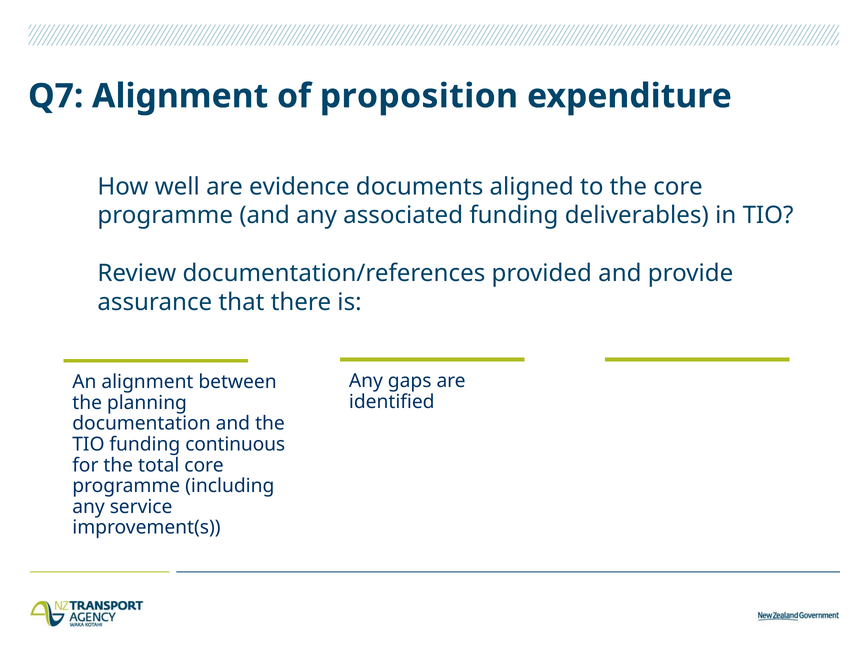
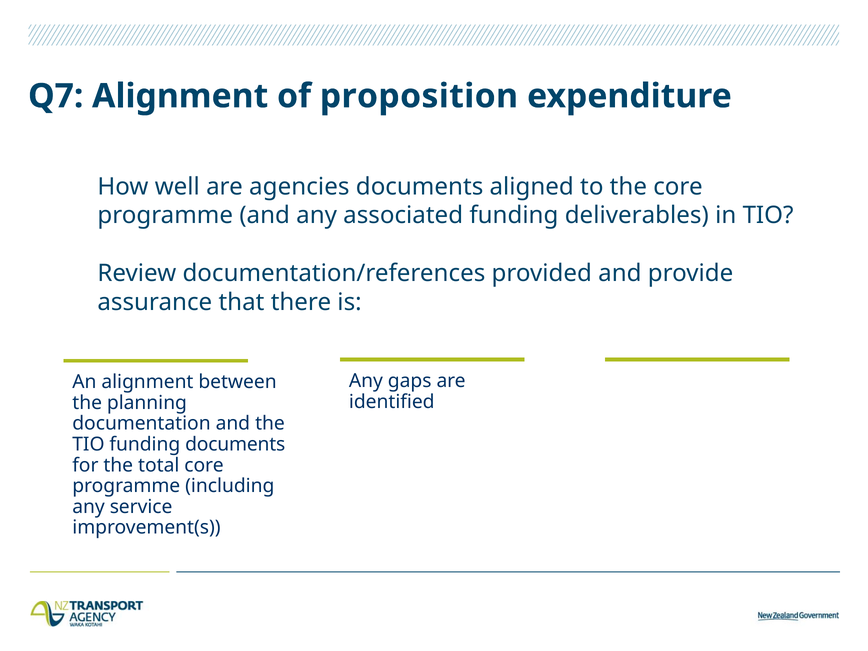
evidence: evidence -> agencies
funding continuous: continuous -> documents
